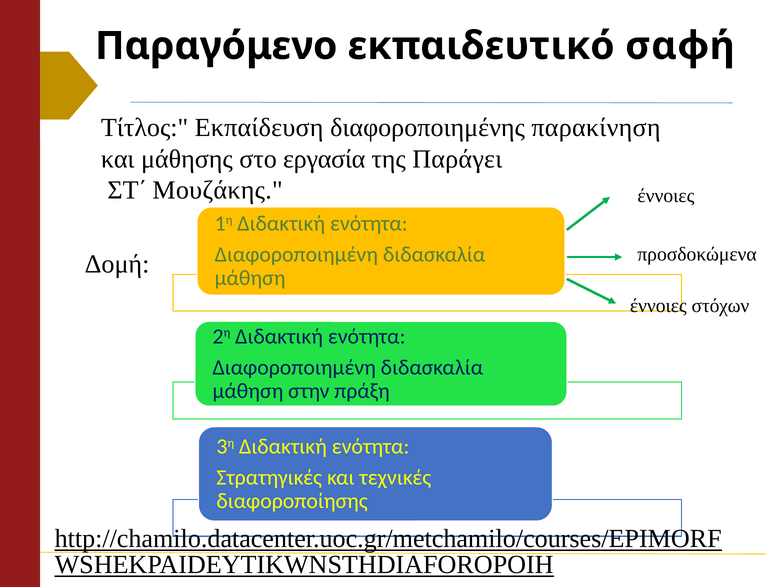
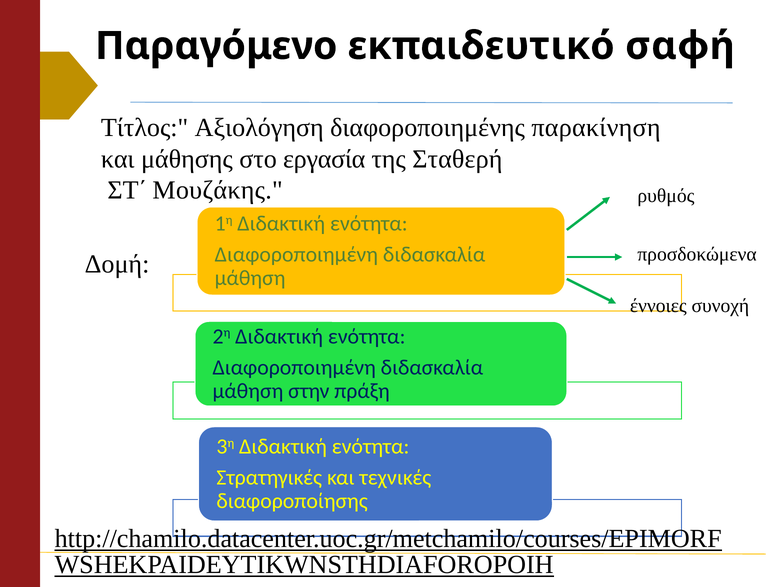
Εκπαίδευση: Εκπαίδευση -> Αξιολόγηση
Παράγει: Παράγει -> Σταθερή
έννοιες at (666, 196): έννοιες -> ρυθμός
στόχων: στόχων -> συνοχή
